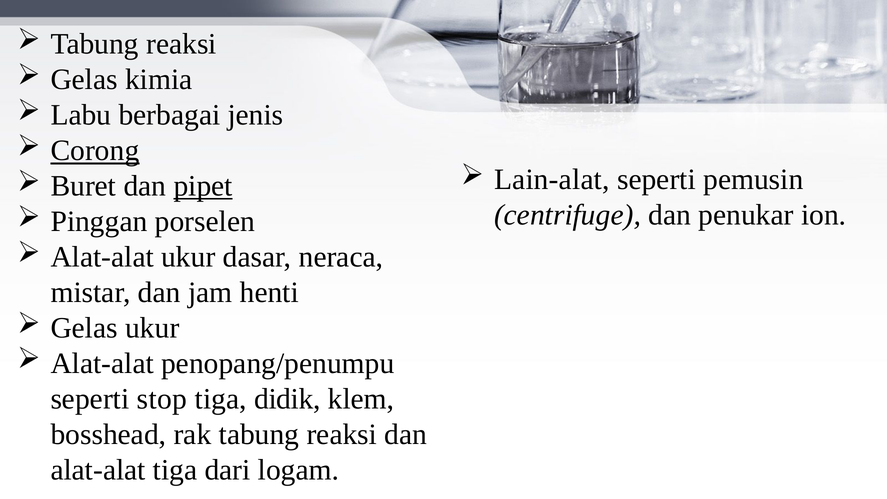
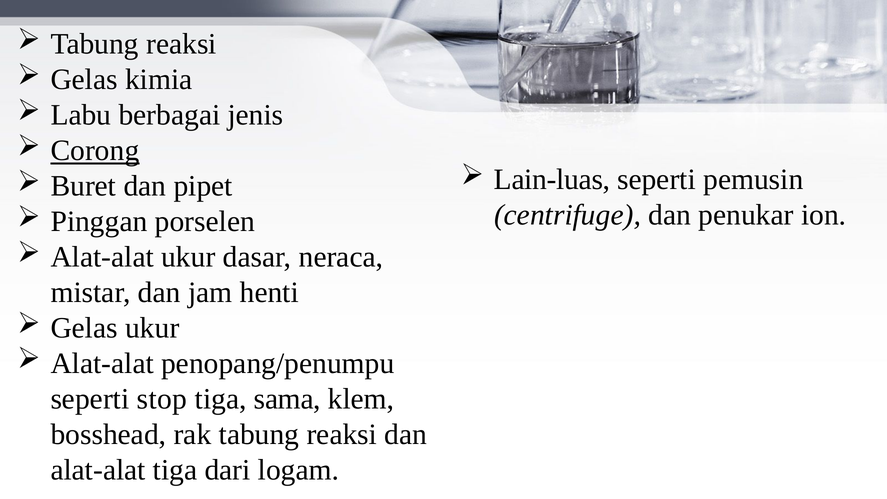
Lain-alat: Lain-alat -> Lain-luas
pipet underline: present -> none
didik: didik -> sama
